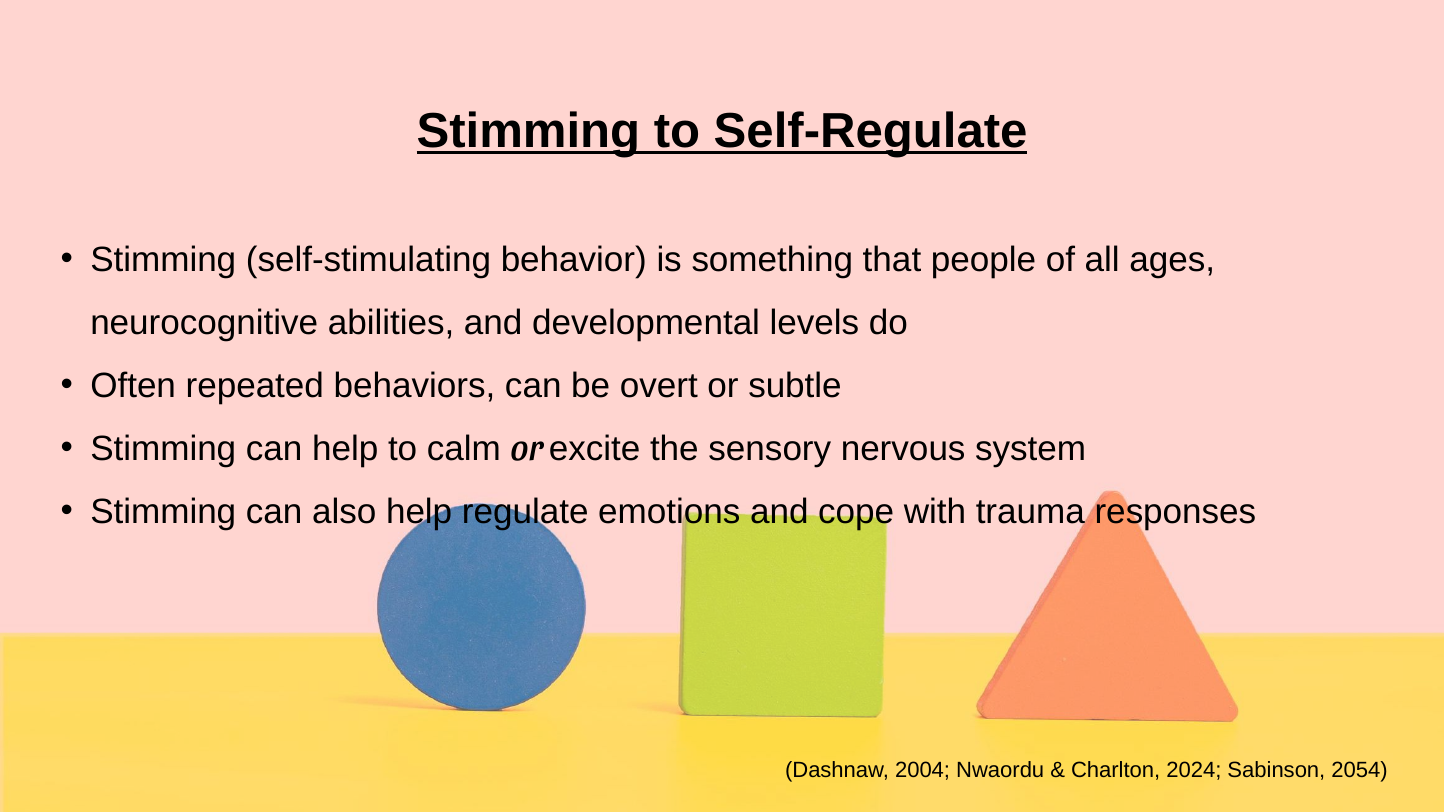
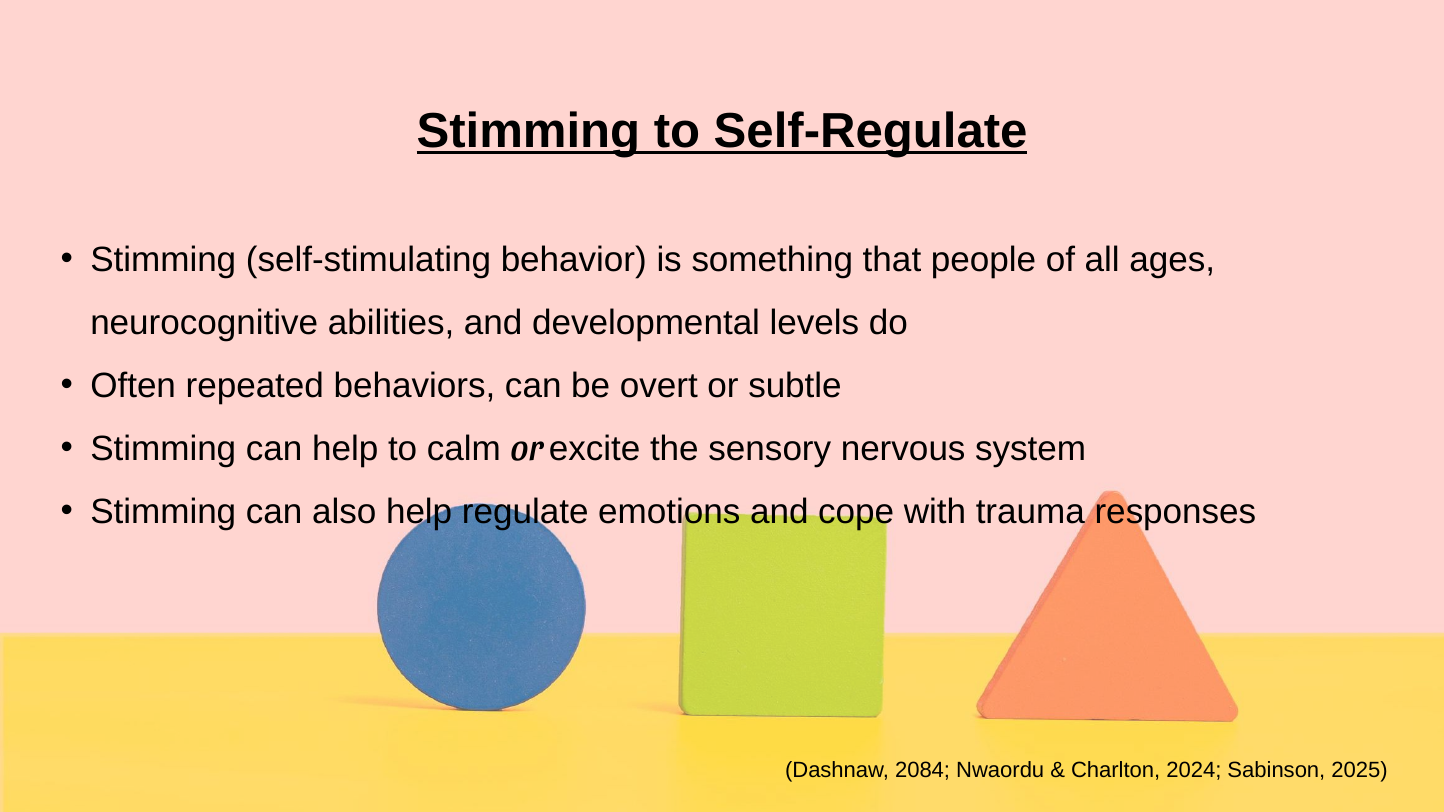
2004: 2004 -> 2084
2054: 2054 -> 2025
